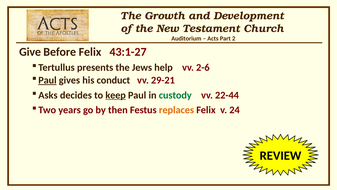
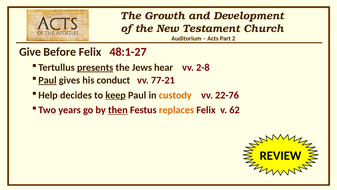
43:1-27: 43:1-27 -> 48:1-27
presents underline: none -> present
help: help -> hear
2-6: 2-6 -> 2-8
29-21: 29-21 -> 77-21
Asks: Asks -> Help
custody colour: green -> orange
22-44: 22-44 -> 22-76
then underline: none -> present
24: 24 -> 62
